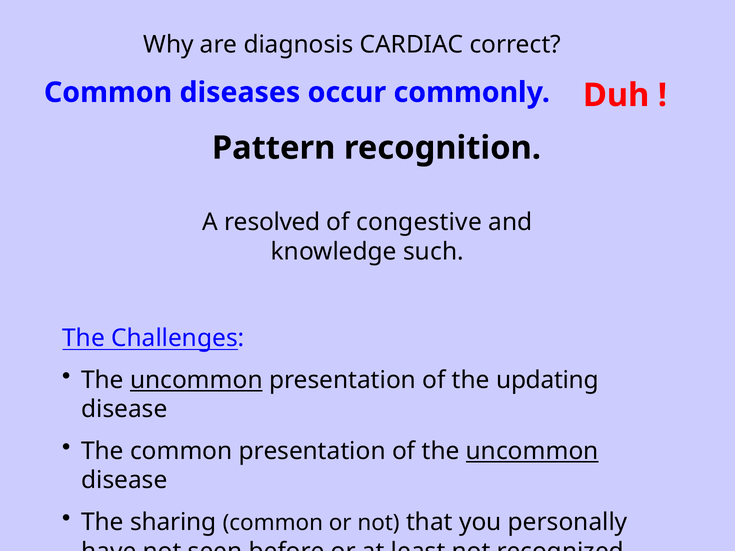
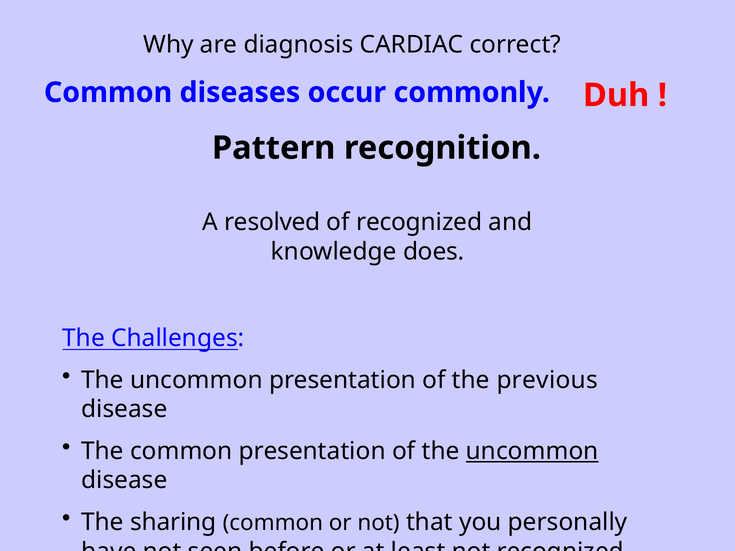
of congestive: congestive -> recognized
such: such -> does
uncommon at (196, 380) underline: present -> none
updating: updating -> previous
